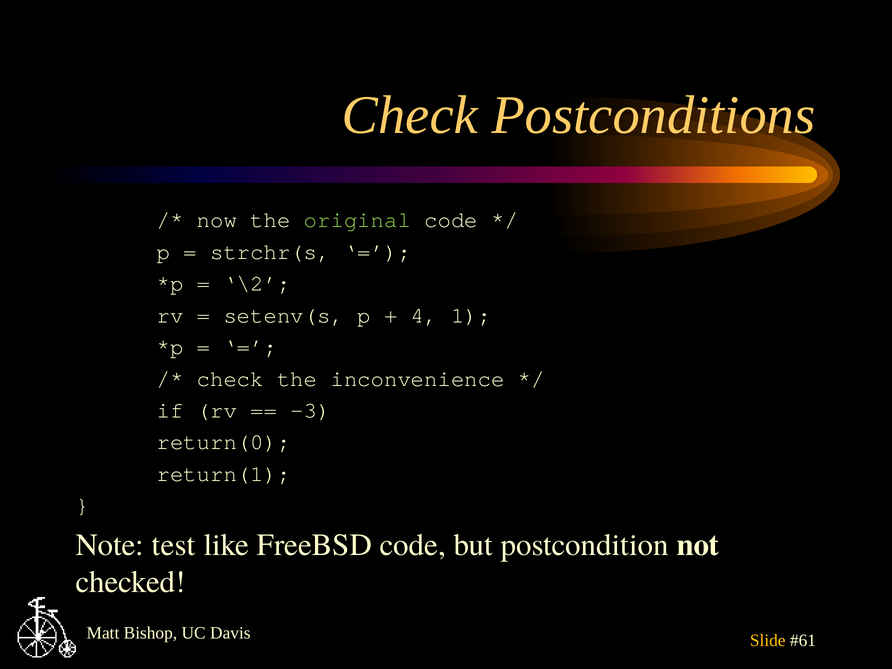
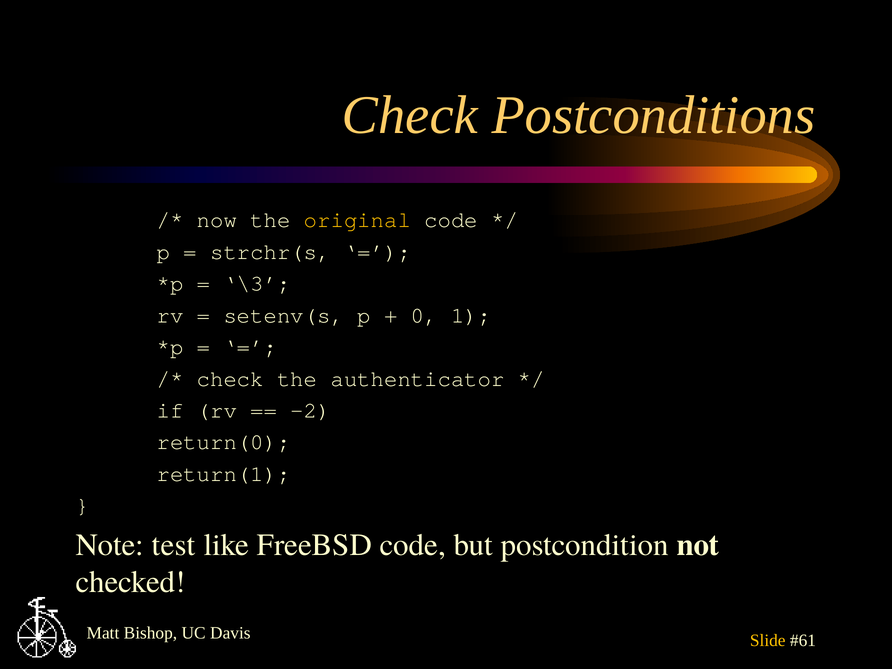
original colour: light green -> yellow
\2: \2 -> \3
4: 4 -> 0
inconvenience: inconvenience -> authenticator
-3: -3 -> -2
